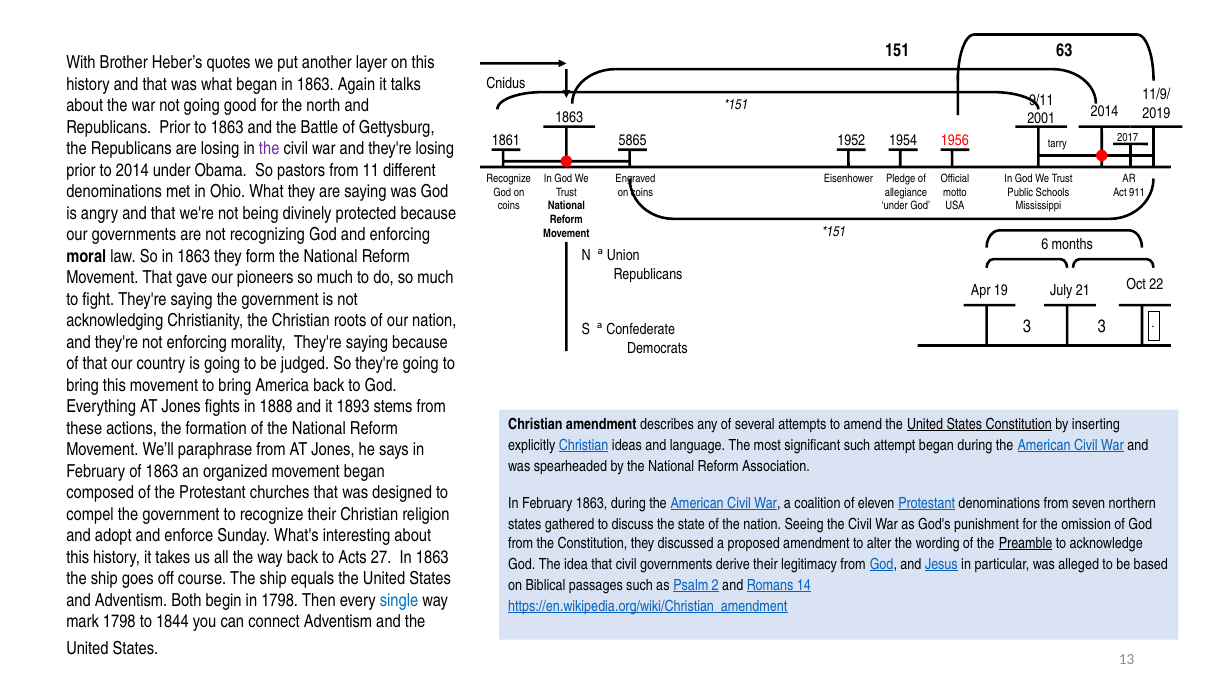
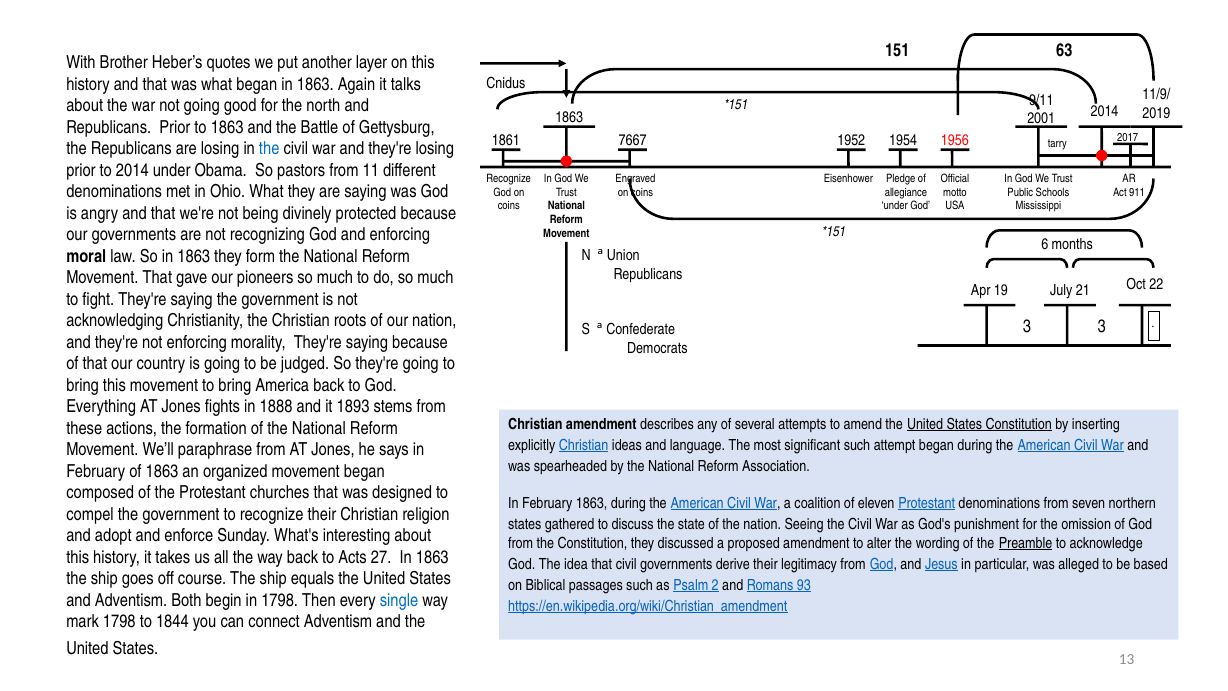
5865: 5865 -> 7667
the at (269, 149) colour: purple -> blue
14: 14 -> 93
